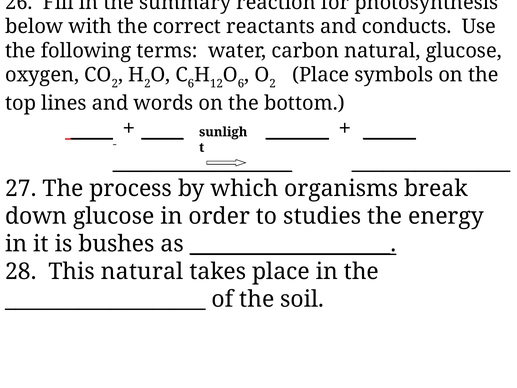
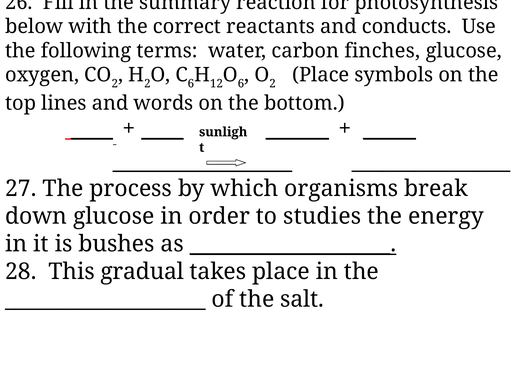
carbon natural: natural -> finches
This natural: natural -> gradual
soil: soil -> salt
